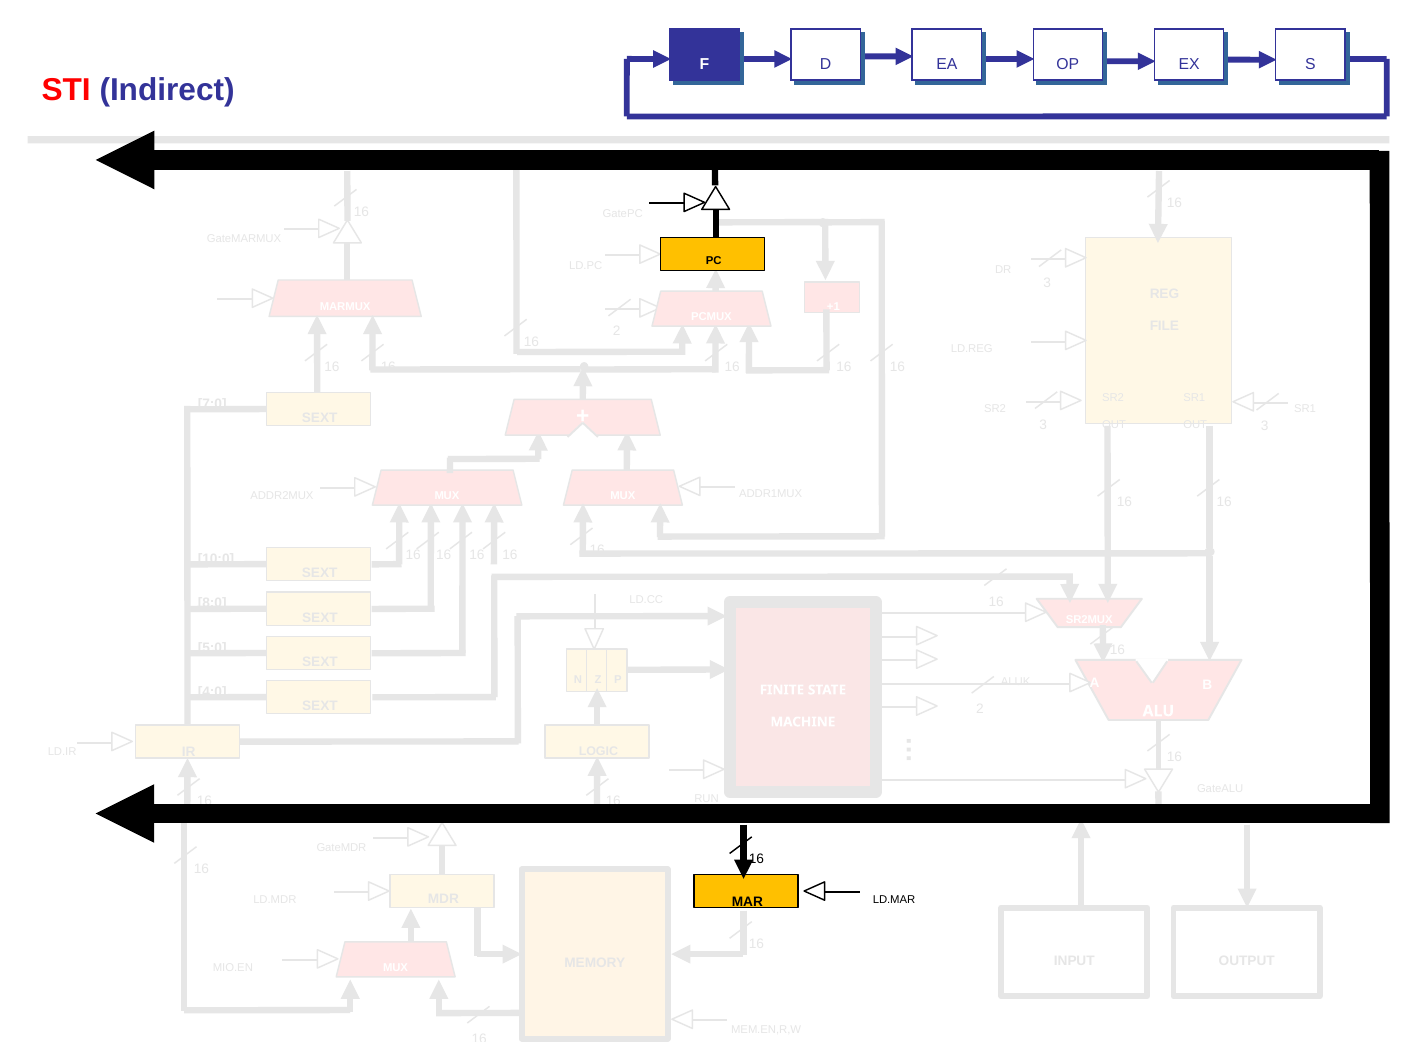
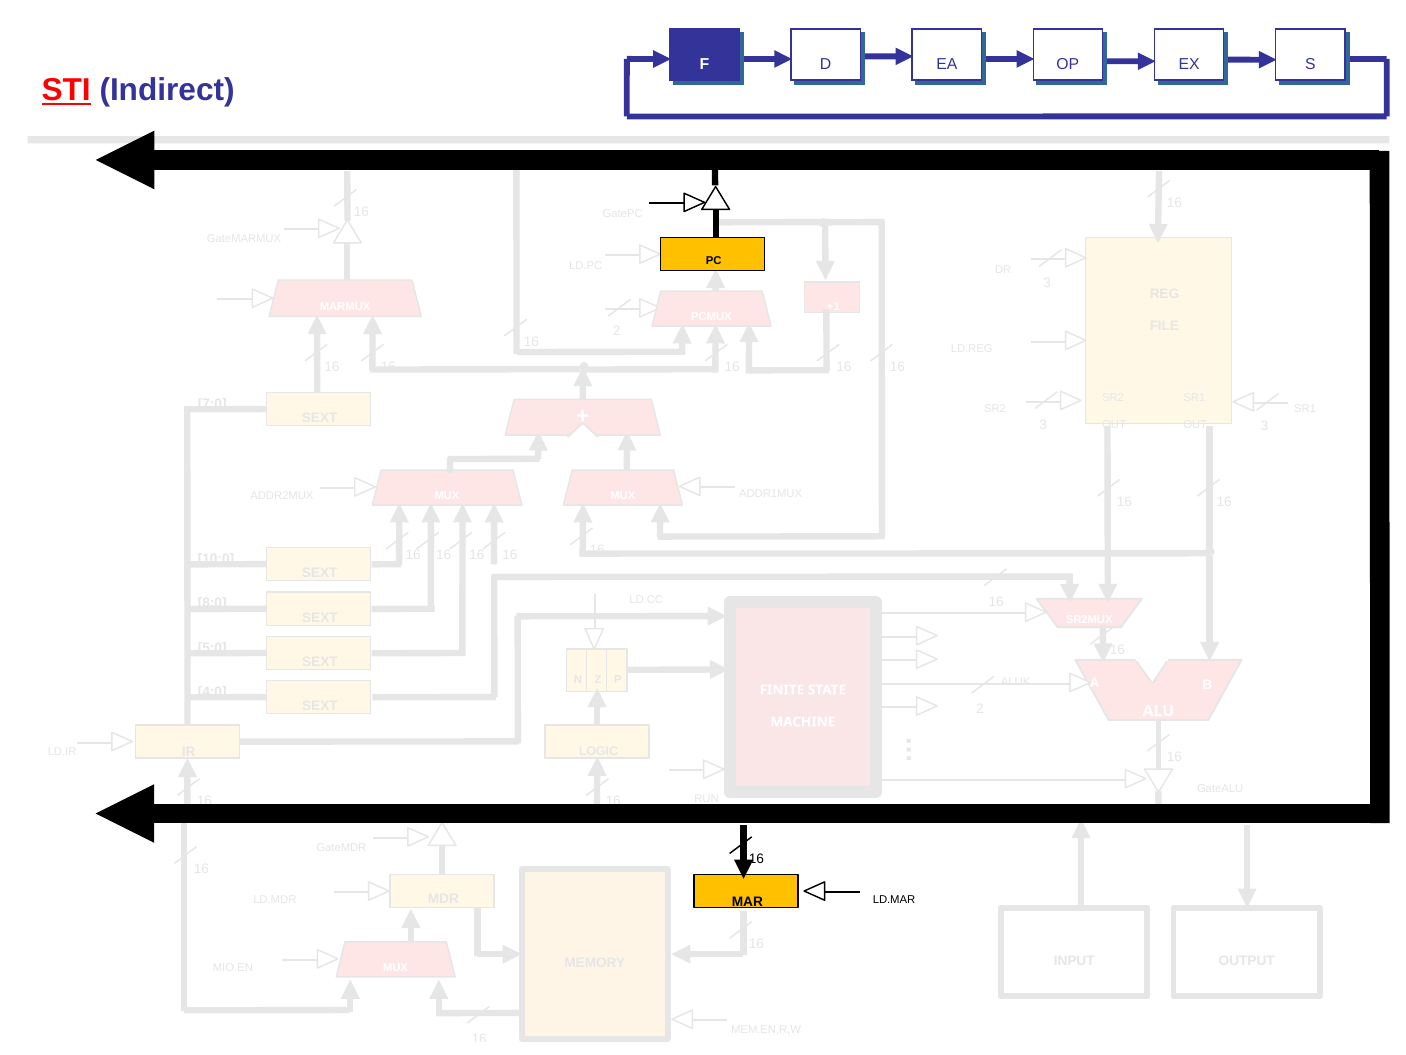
STI underline: none -> present
